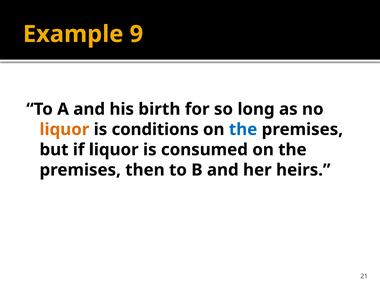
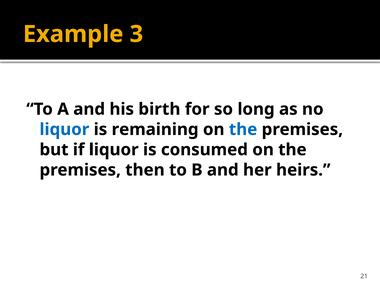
9: 9 -> 3
liquor at (64, 129) colour: orange -> blue
conditions: conditions -> remaining
